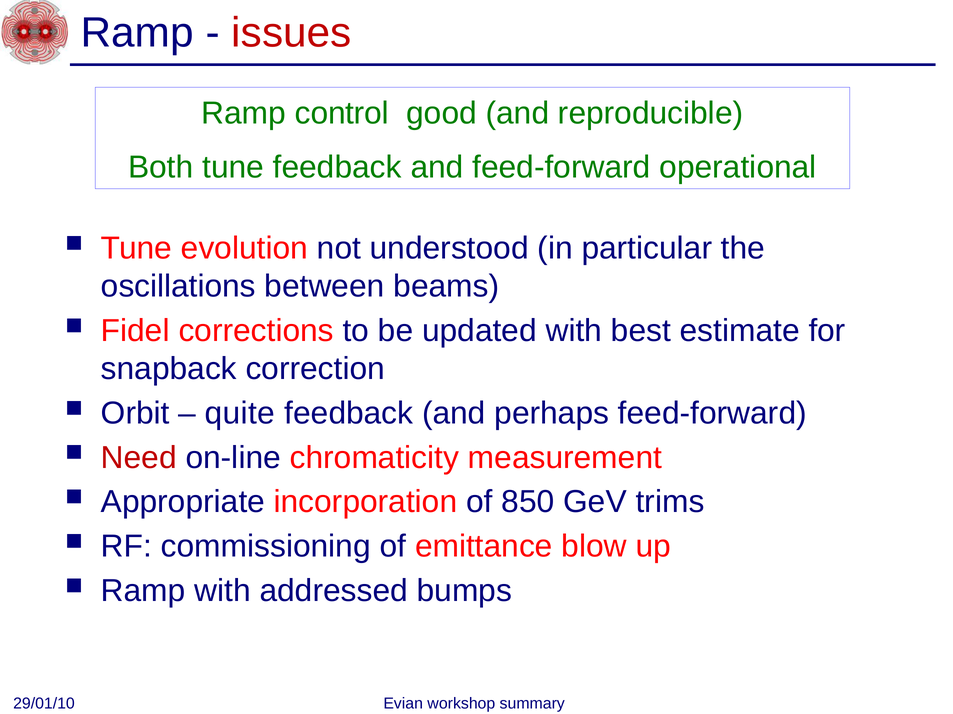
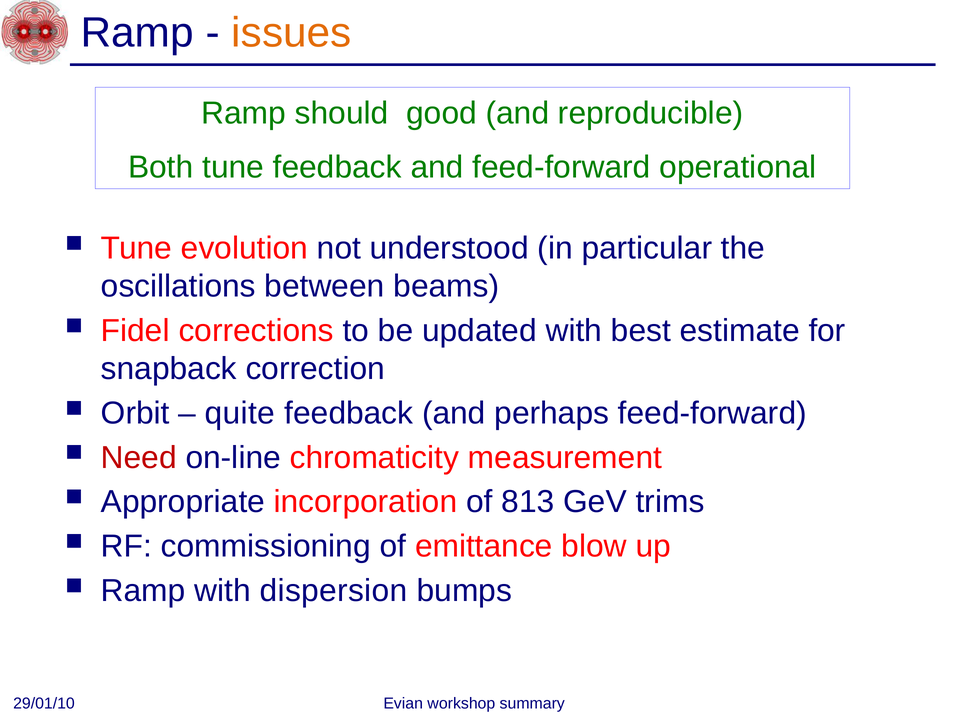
issues colour: red -> orange
control: control -> should
850: 850 -> 813
addressed: addressed -> dispersion
